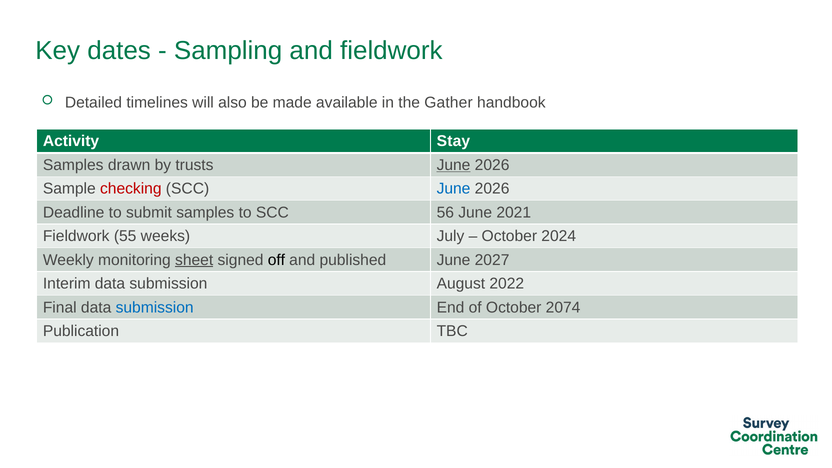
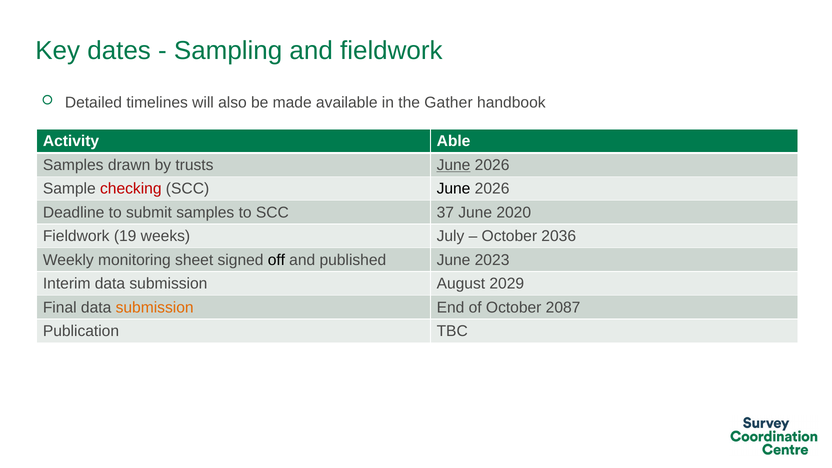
Stay: Stay -> Able
June at (454, 189) colour: blue -> black
56: 56 -> 37
2021: 2021 -> 2020
55: 55 -> 19
2024: 2024 -> 2036
sheet underline: present -> none
2027: 2027 -> 2023
2022: 2022 -> 2029
submission at (155, 307) colour: blue -> orange
2074: 2074 -> 2087
